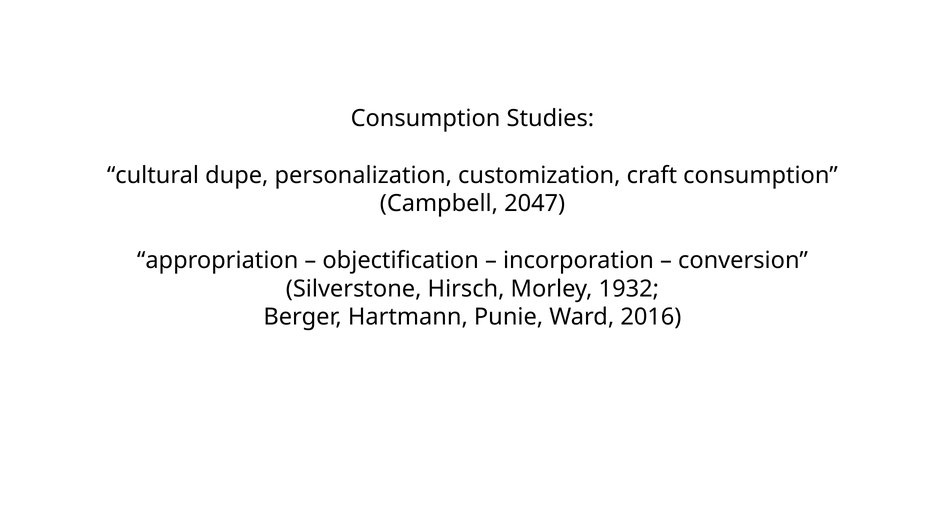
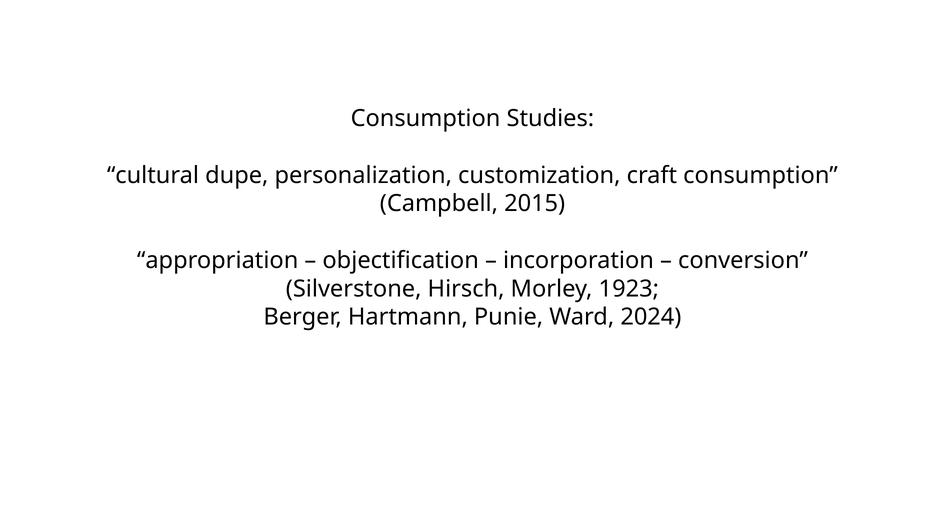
2047: 2047 -> 2015
1932: 1932 -> 1923
2016: 2016 -> 2024
